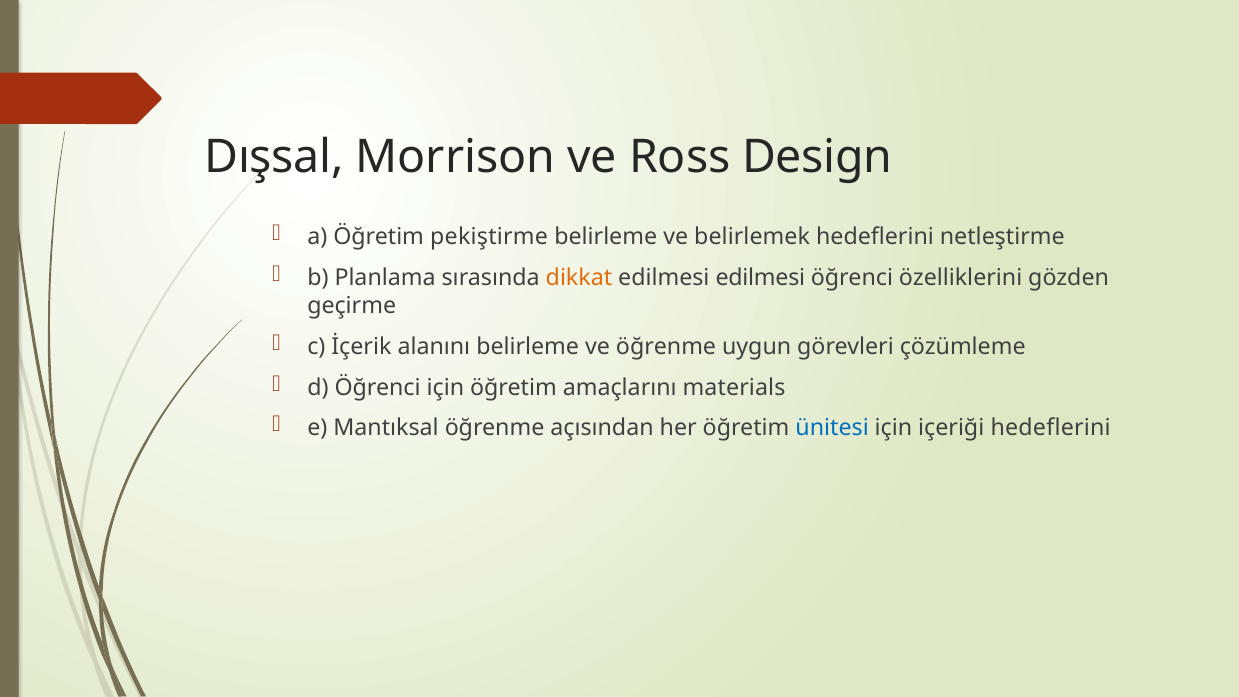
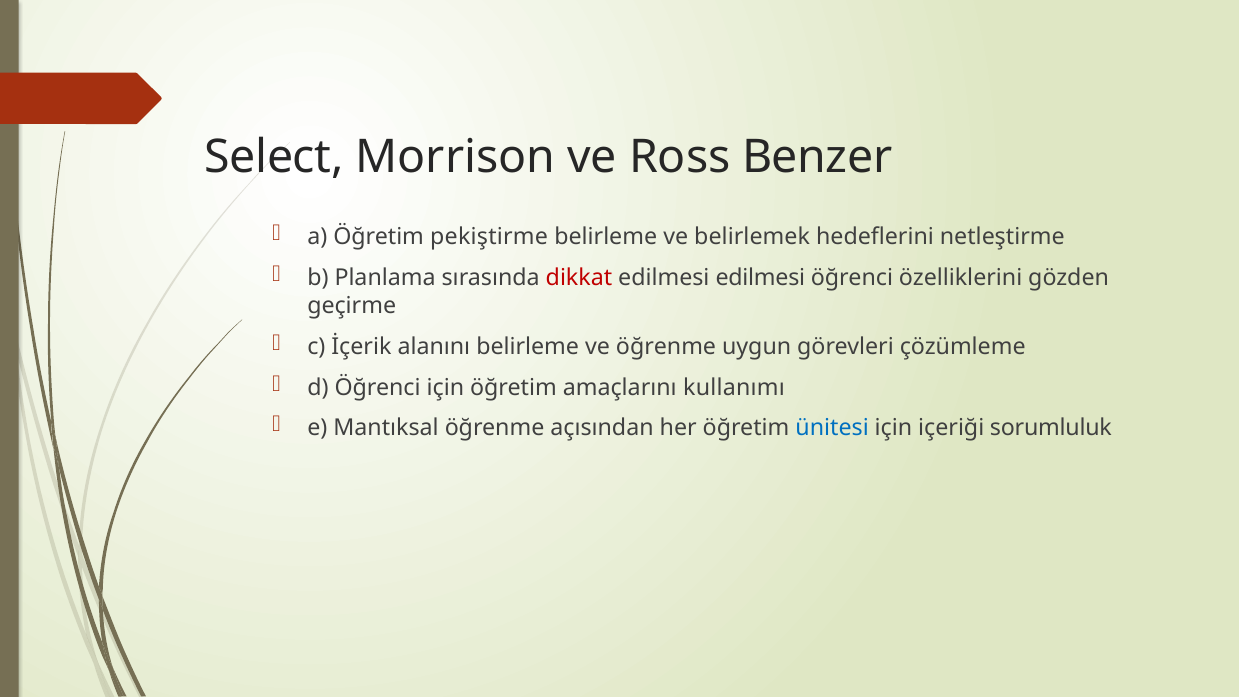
Dışsal: Dışsal -> Select
Design: Design -> Benzer
dikkat colour: orange -> red
materials: materials -> kullanımı
içeriği hedeflerini: hedeflerini -> sorumluluk
